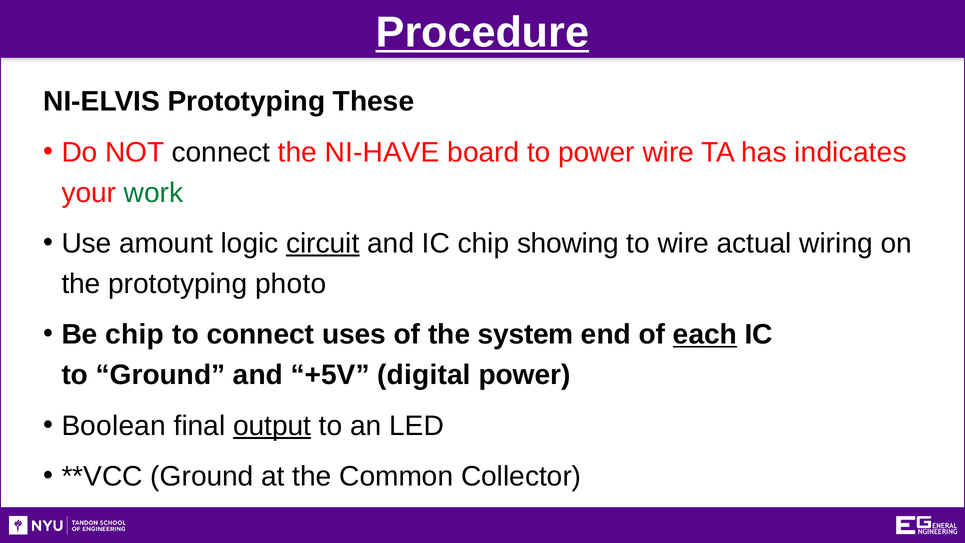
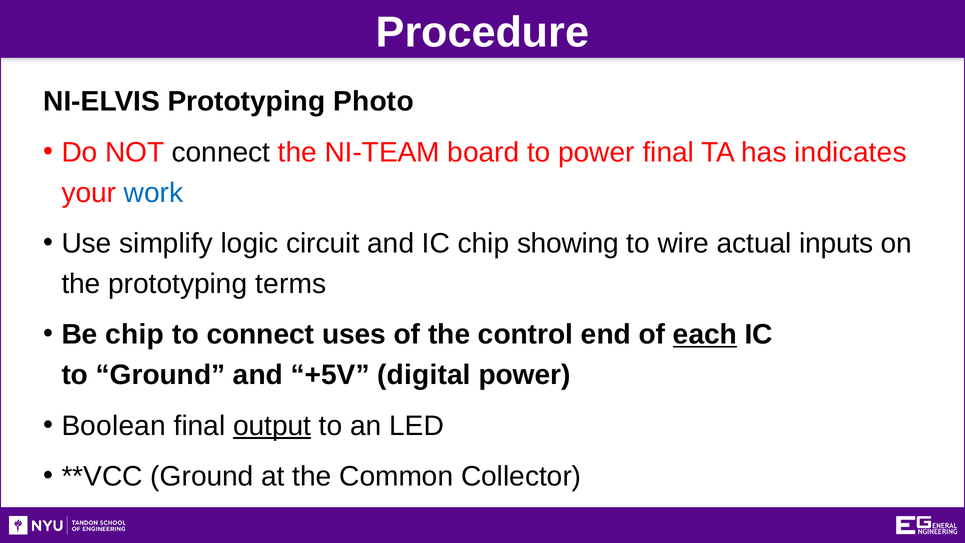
Procedure underline: present -> none
These: These -> Photo
NI-HAVE: NI-HAVE -> NI-TEAM
power wire: wire -> final
work colour: green -> blue
amount: amount -> simplify
circuit underline: present -> none
wiring: wiring -> inputs
photo: photo -> terms
system: system -> control
